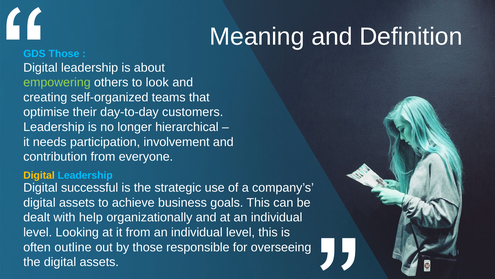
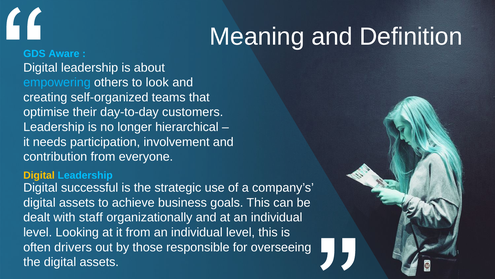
GDS Those: Those -> Aware
empowering colour: light green -> light blue
help: help -> staff
outline: outline -> drivers
